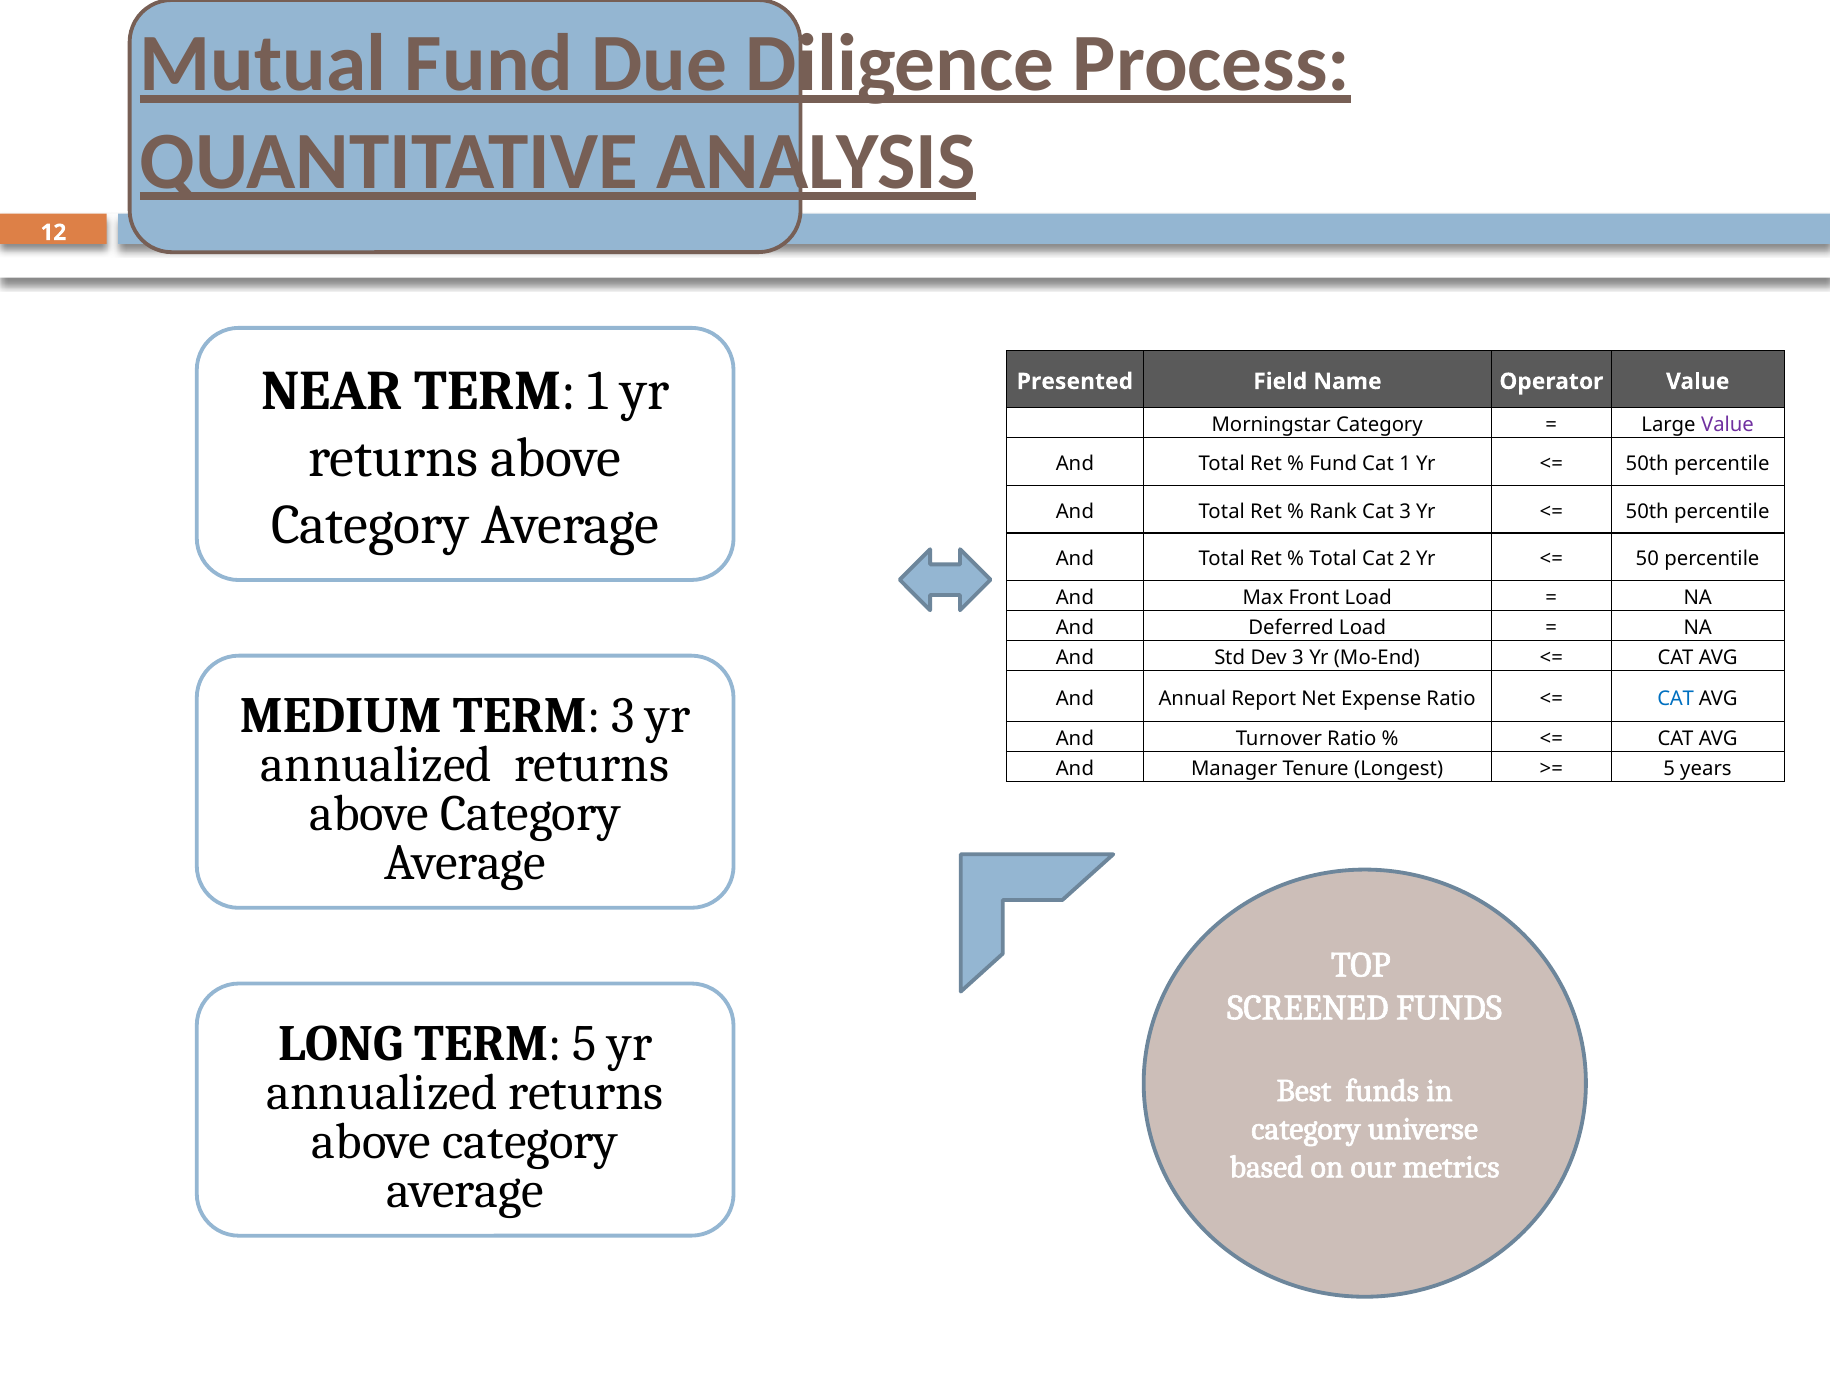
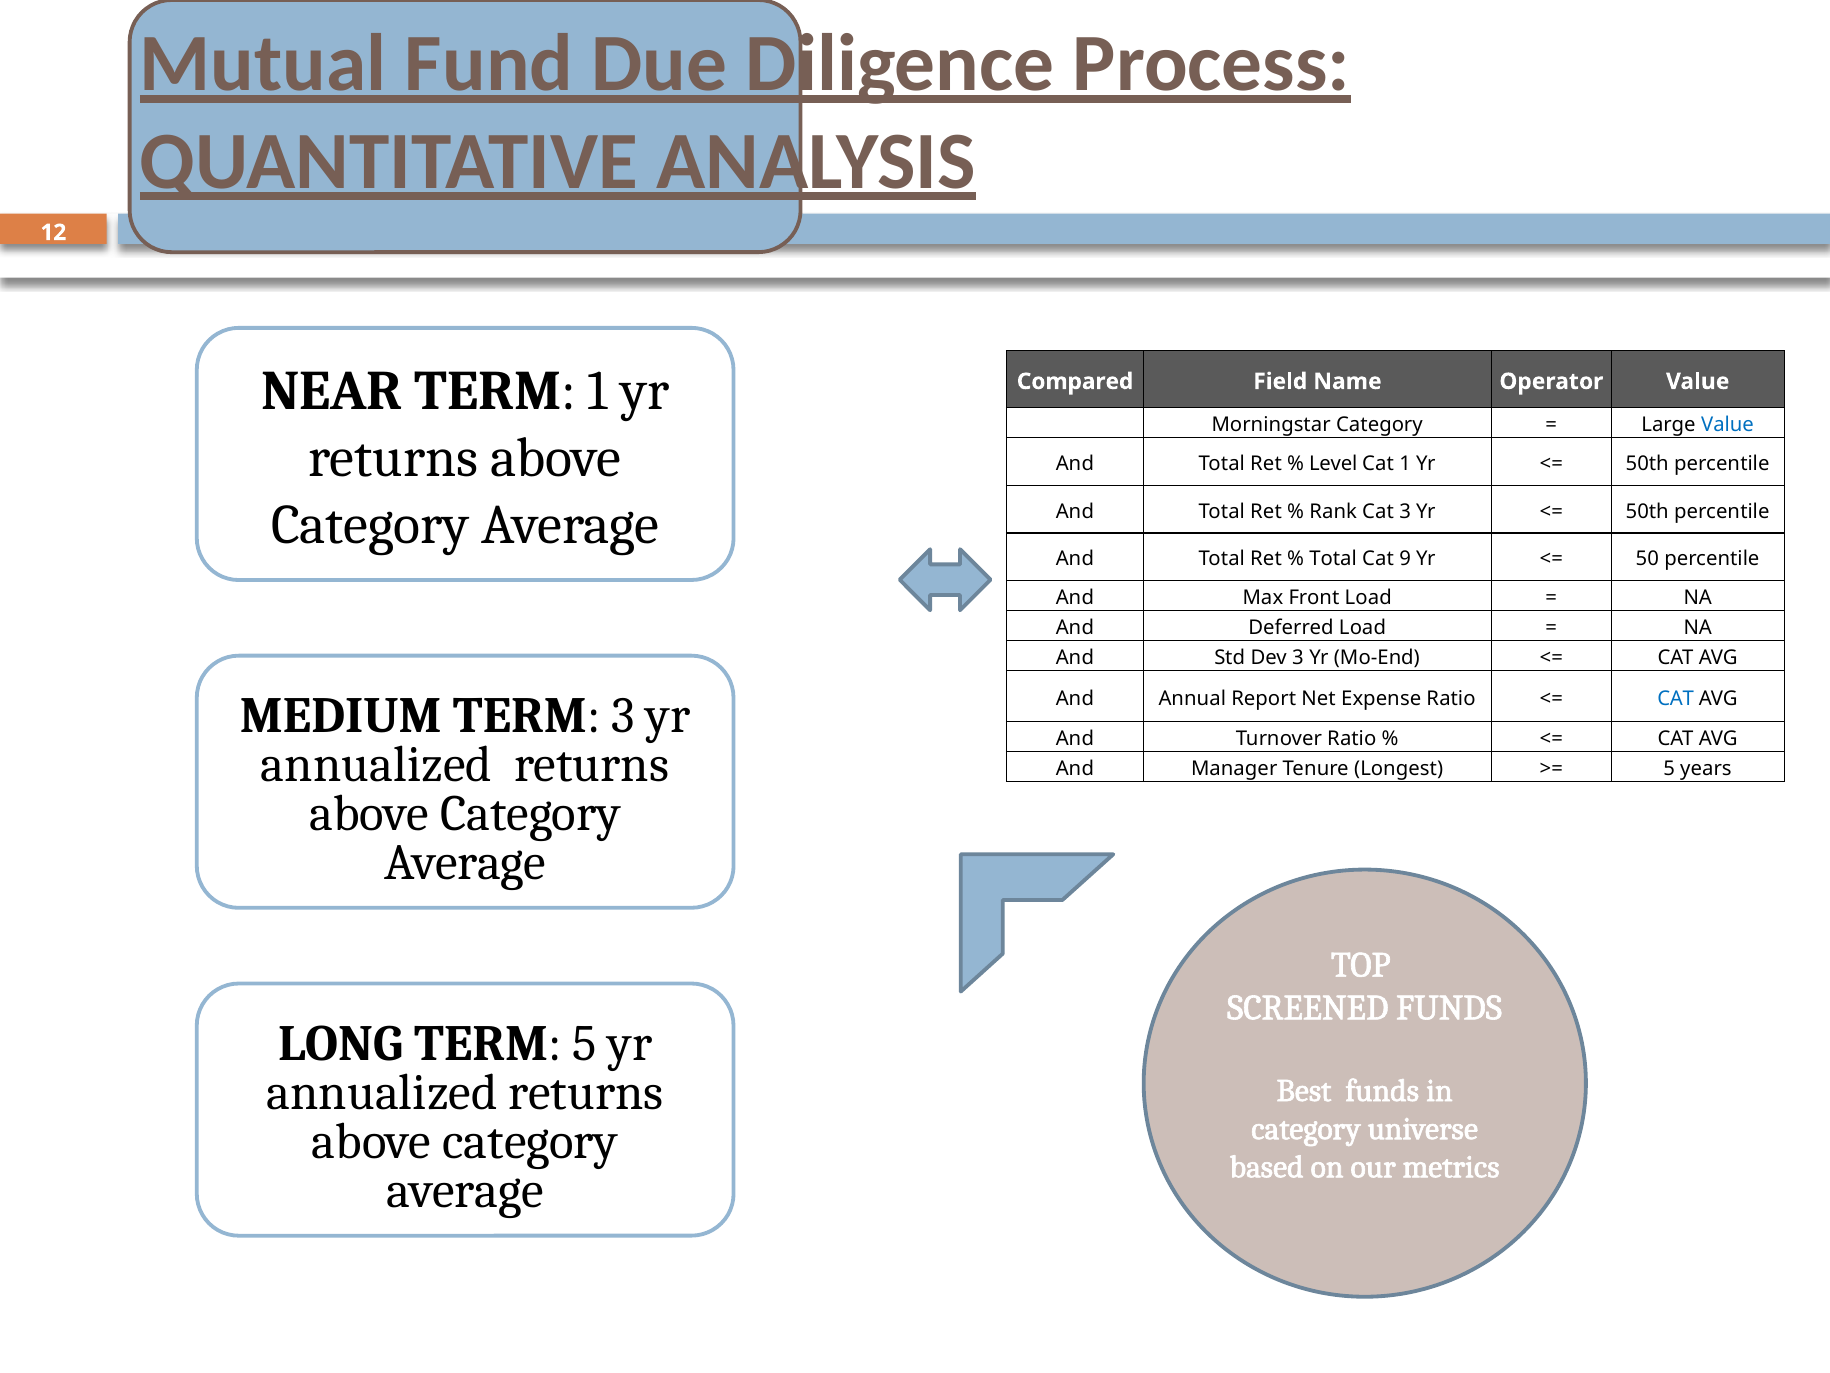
Presented: Presented -> Compared
Value at (1727, 425) colour: purple -> blue
Fund at (1333, 464): Fund -> Level
2: 2 -> 9
